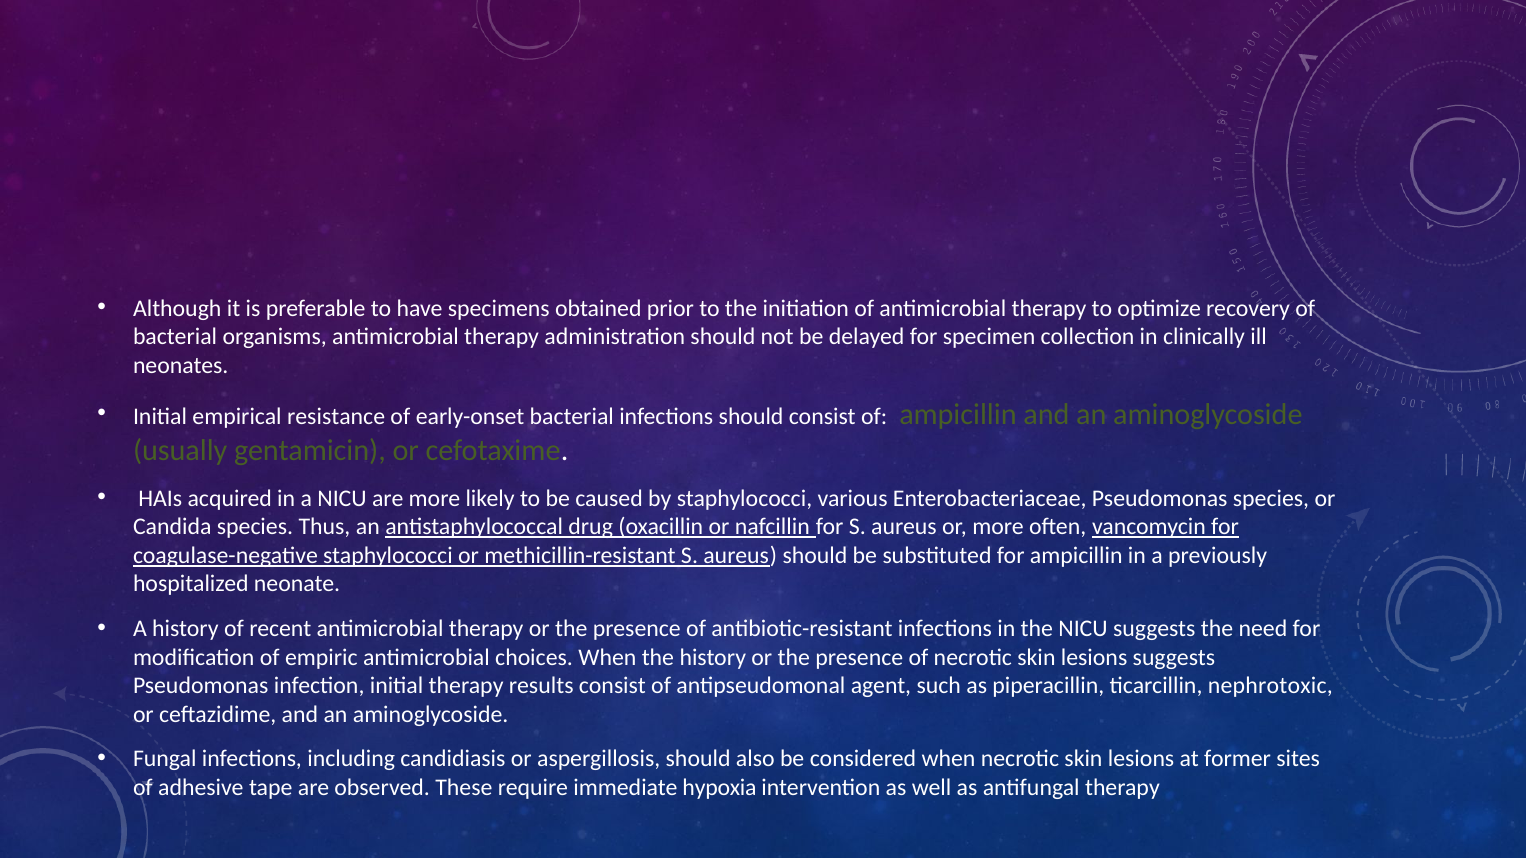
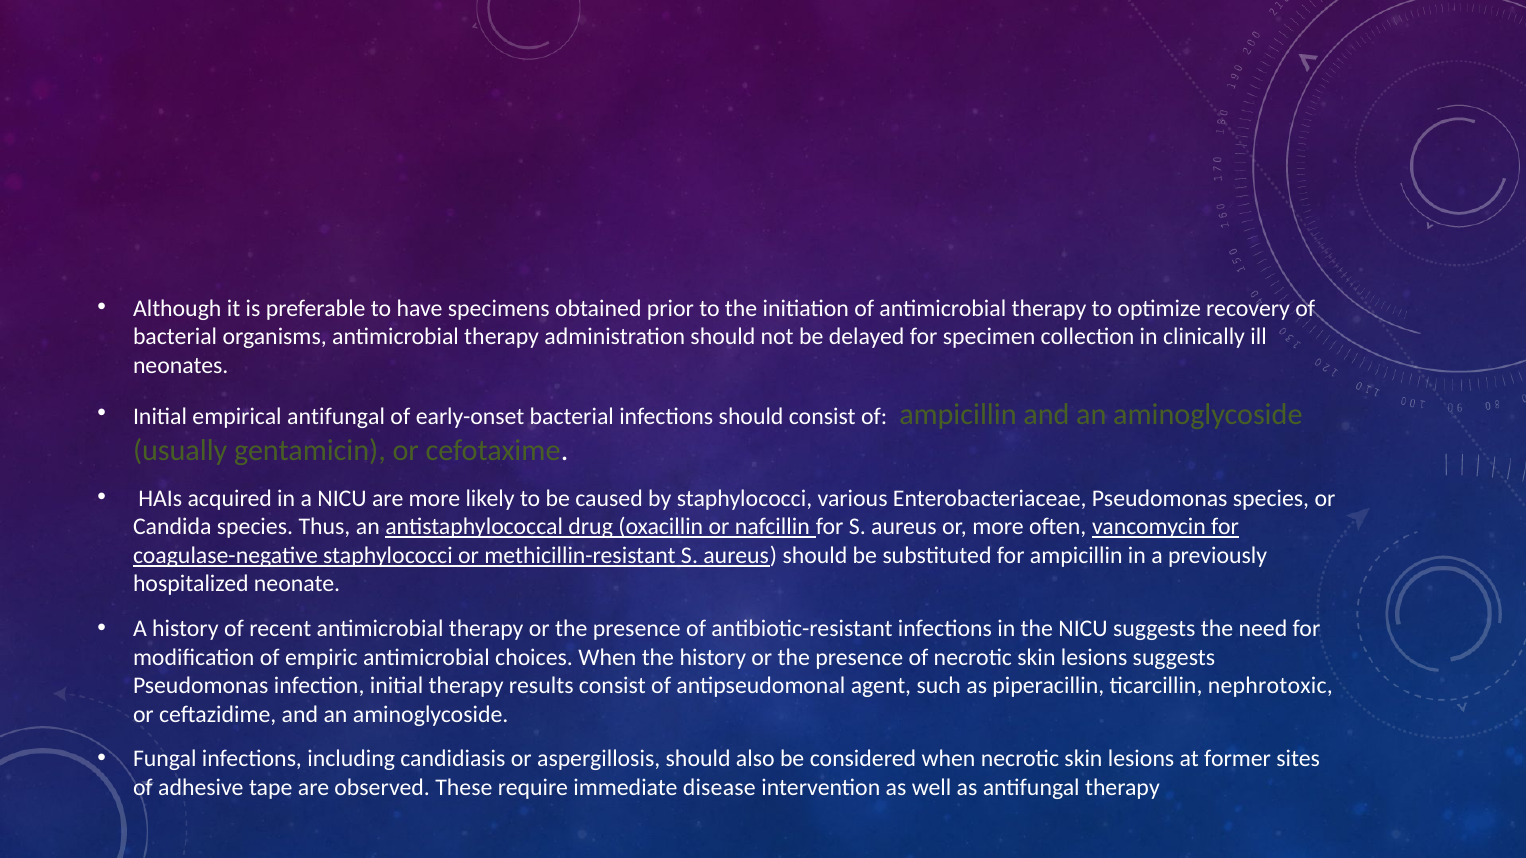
empirical resistance: resistance -> antifungal
hypoxia: hypoxia -> disease
